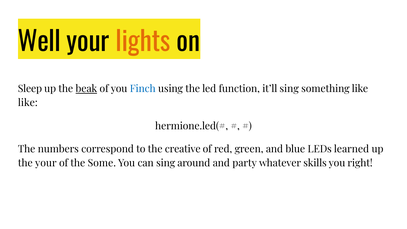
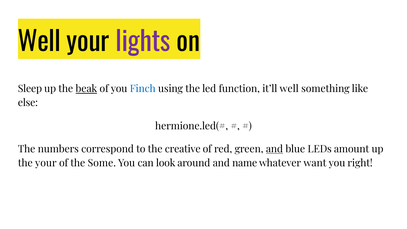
lights colour: orange -> purple
it’ll sing: sing -> well
like at (28, 103): like -> else
and at (274, 149) underline: none -> present
learned: learned -> amount
can sing: sing -> look
party: party -> name
skills: skills -> want
